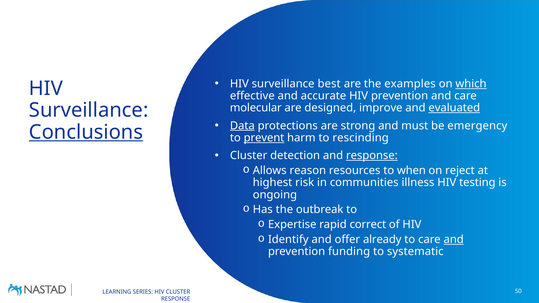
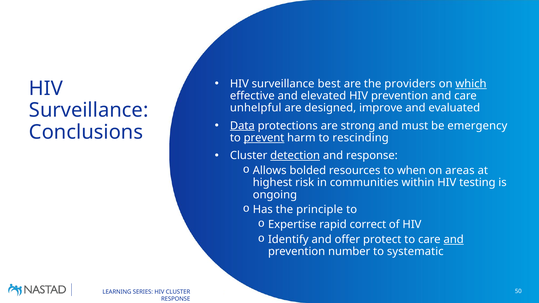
examples: examples -> providers
accurate: accurate -> elevated
molecular: molecular -> unhelpful
evaluated underline: present -> none
Conclusions underline: present -> none
detection underline: none -> present
response at (372, 156) underline: present -> none
reason: reason -> bolded
reject: reject -> areas
illness: illness -> within
outbreak: outbreak -> principle
already: already -> protect
funding: funding -> number
